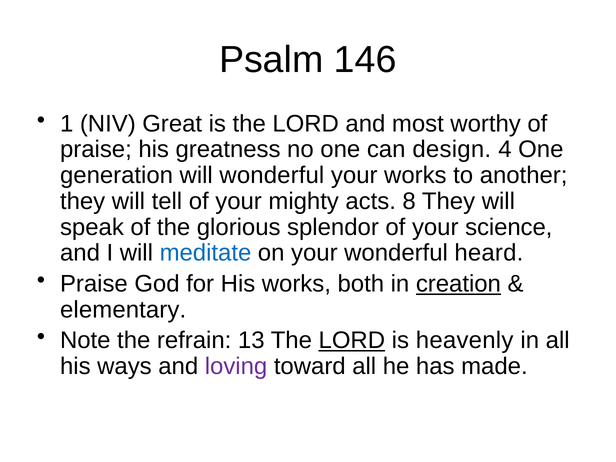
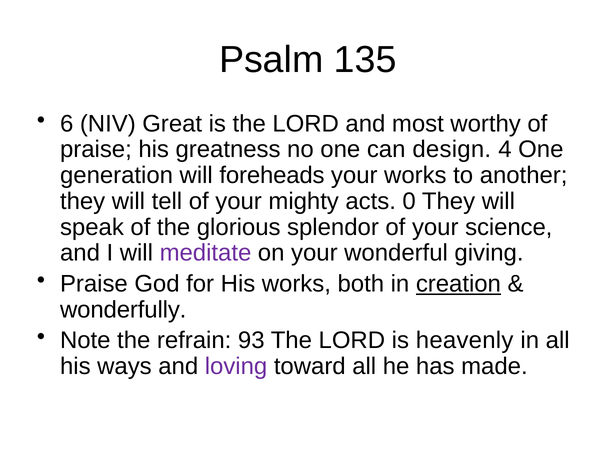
146: 146 -> 135
1: 1 -> 6
will wonderful: wonderful -> foreheads
8: 8 -> 0
meditate colour: blue -> purple
heard: heard -> giving
elementary: elementary -> wonderfully
13: 13 -> 93
LORD at (352, 340) underline: present -> none
